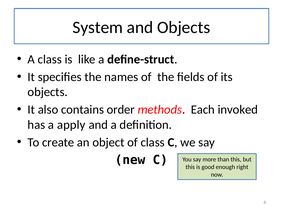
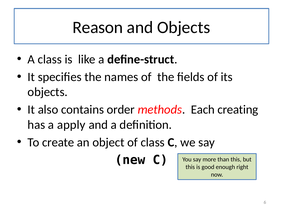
System: System -> Reason
invoked: invoked -> creating
